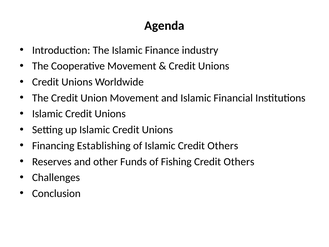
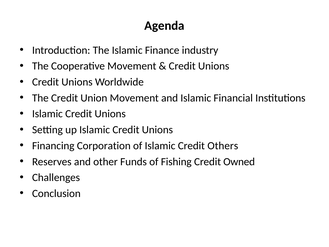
Establishing: Establishing -> Corporation
Others at (239, 161): Others -> Owned
